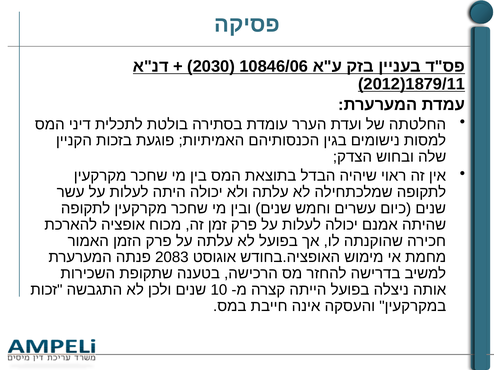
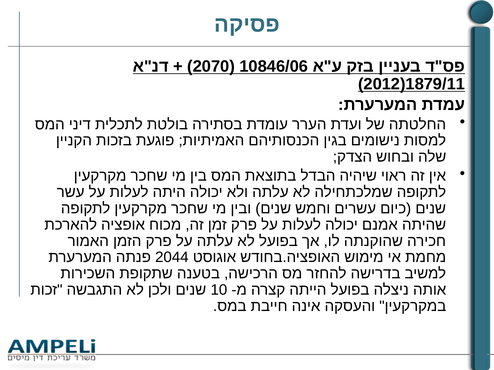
2030: 2030 -> 2070
2083: 2083 -> 2044
